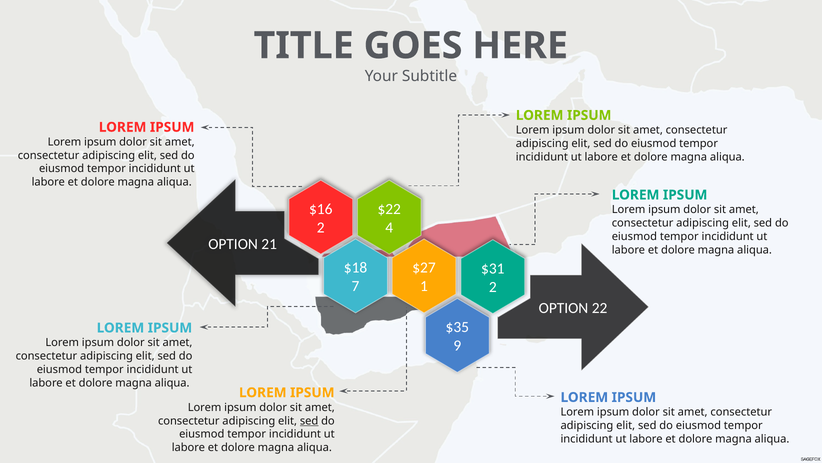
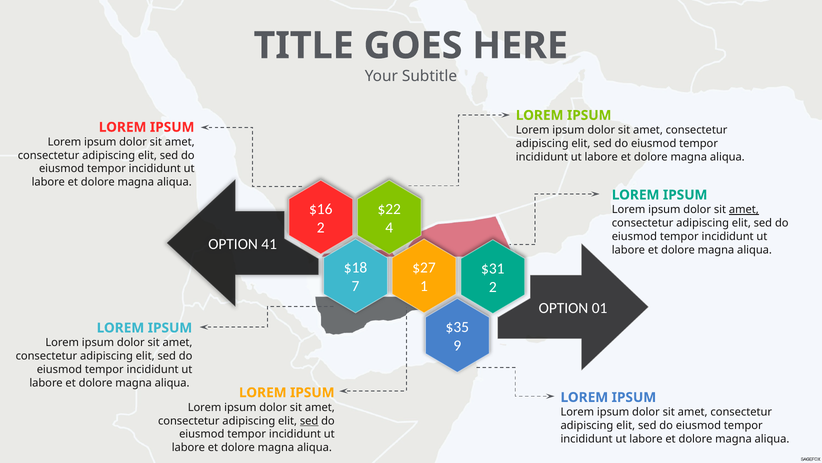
amet at (744, 209) underline: none -> present
21: 21 -> 41
22: 22 -> 01
